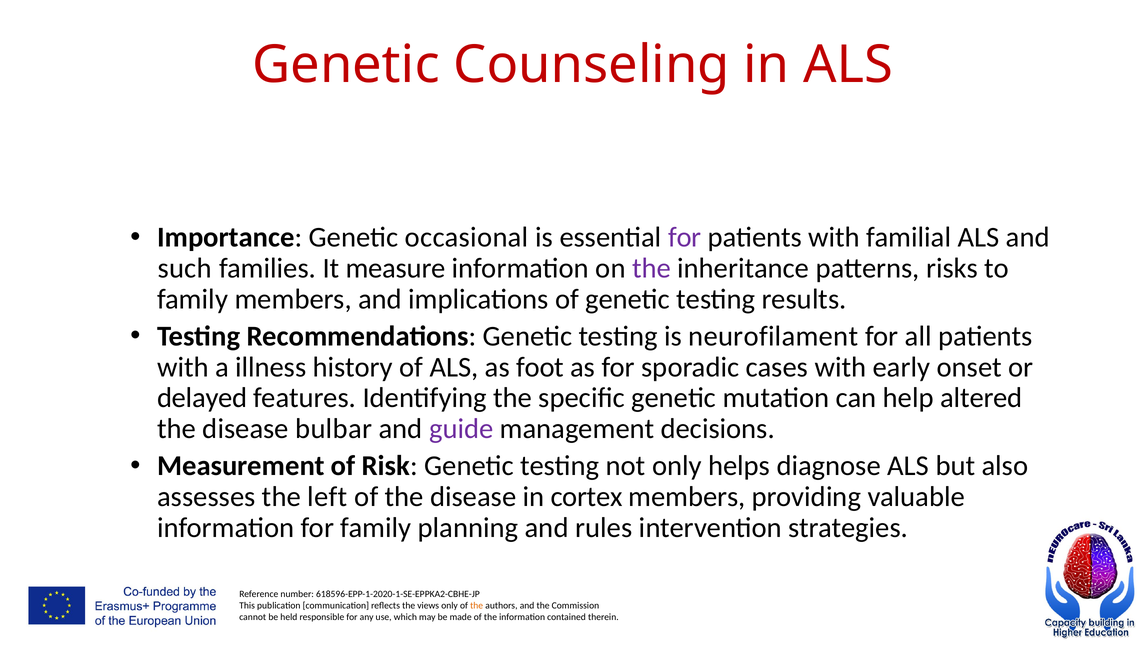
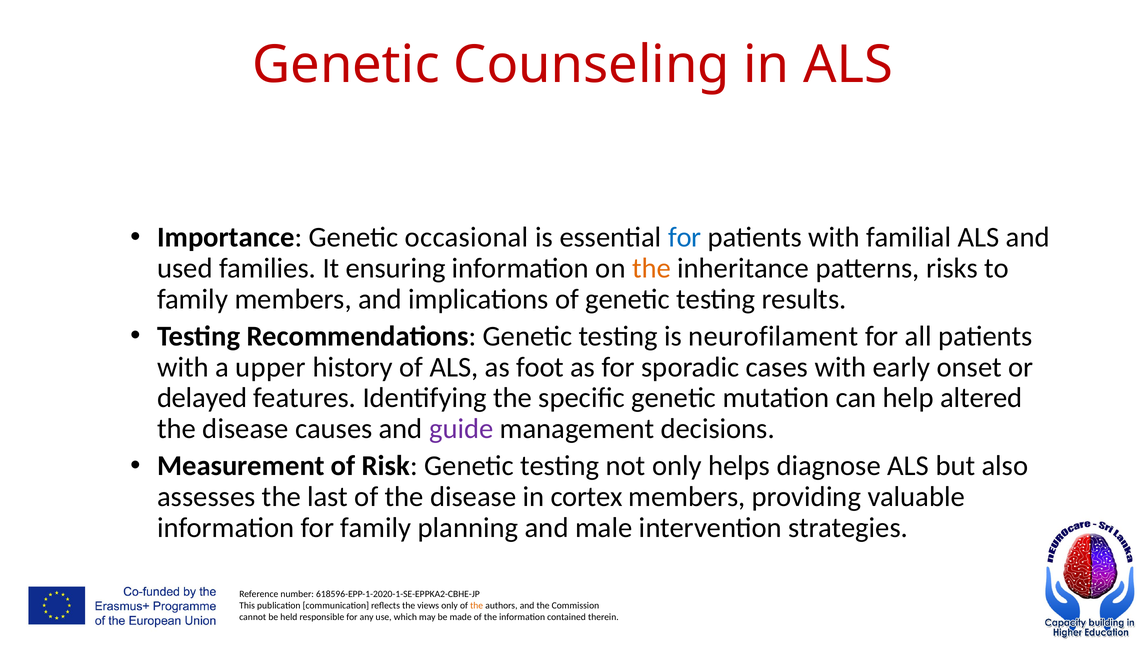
for at (685, 237) colour: purple -> blue
such: such -> used
measure: measure -> ensuring
the at (651, 268) colour: purple -> orange
illness: illness -> upper
bulbar: bulbar -> causes
left: left -> last
rules: rules -> male
